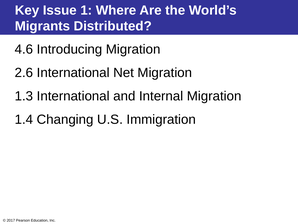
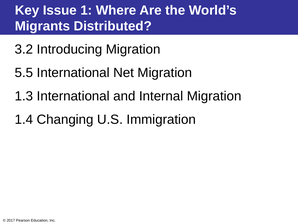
4.6: 4.6 -> 3.2
2.6: 2.6 -> 5.5
